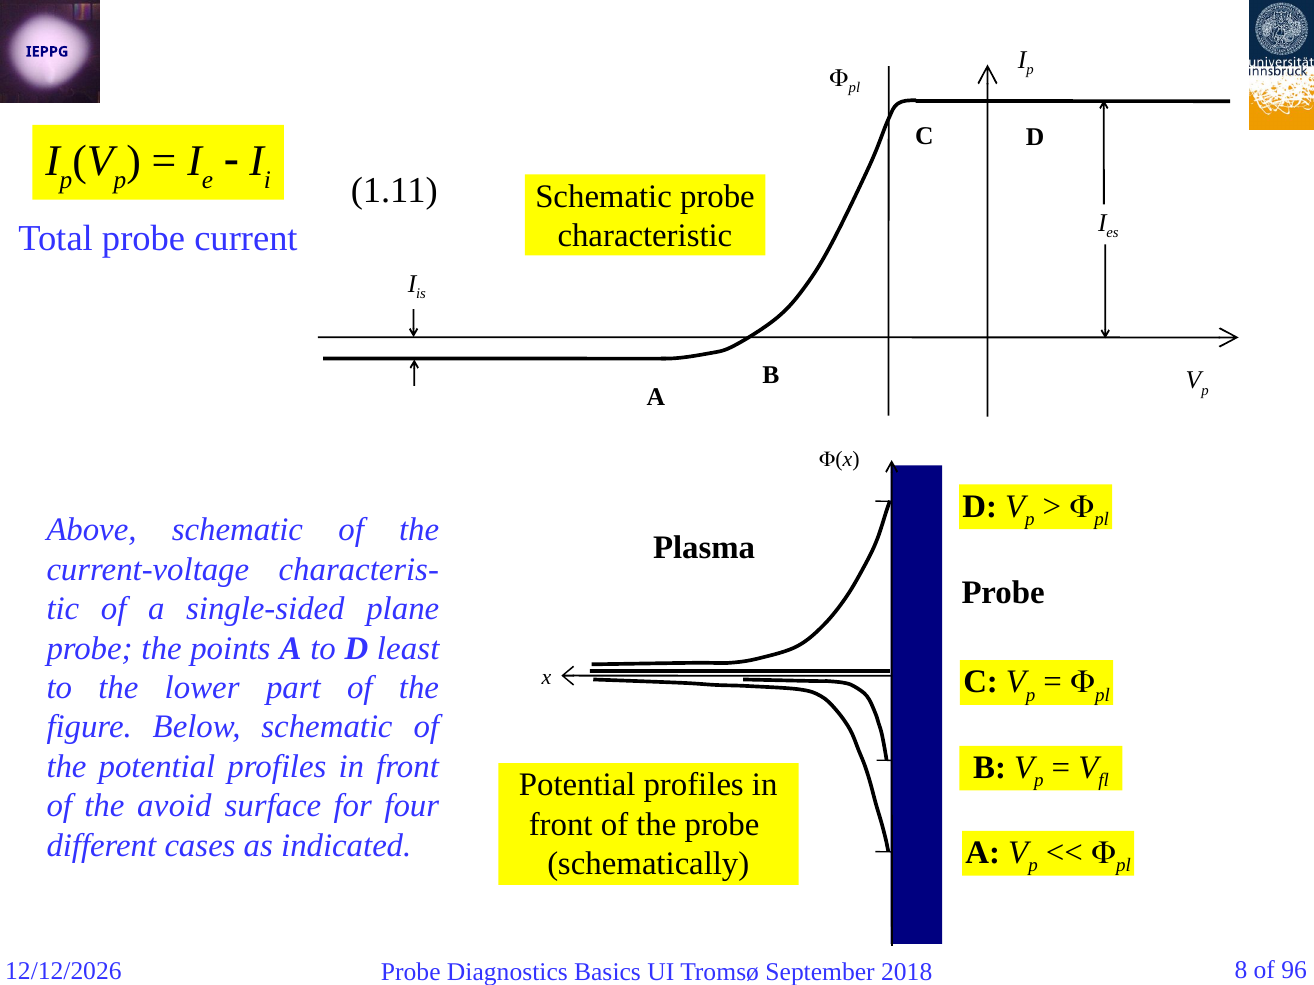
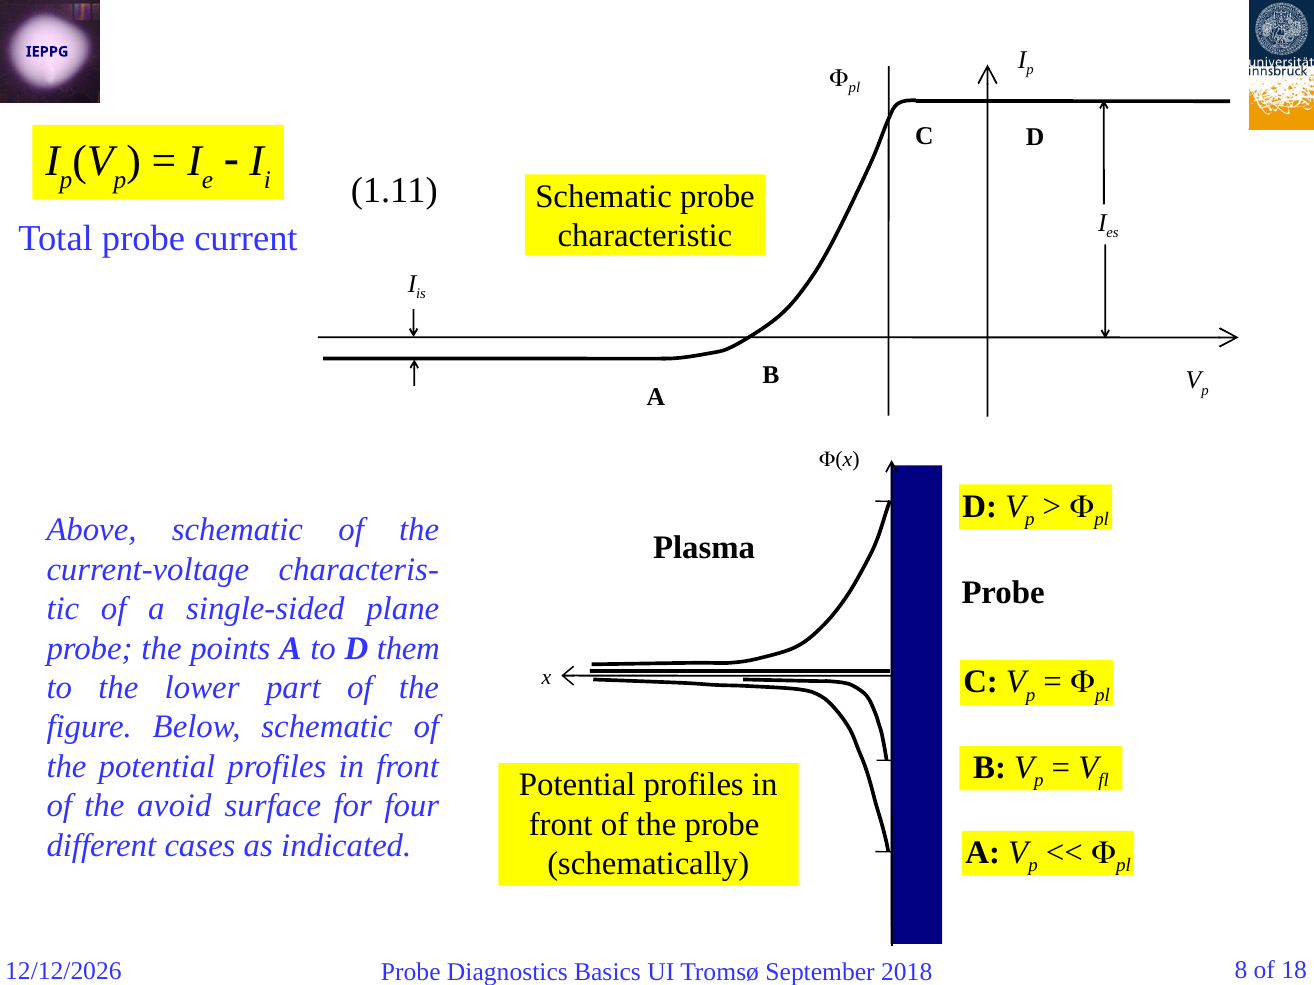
least: least -> them
96: 96 -> 18
